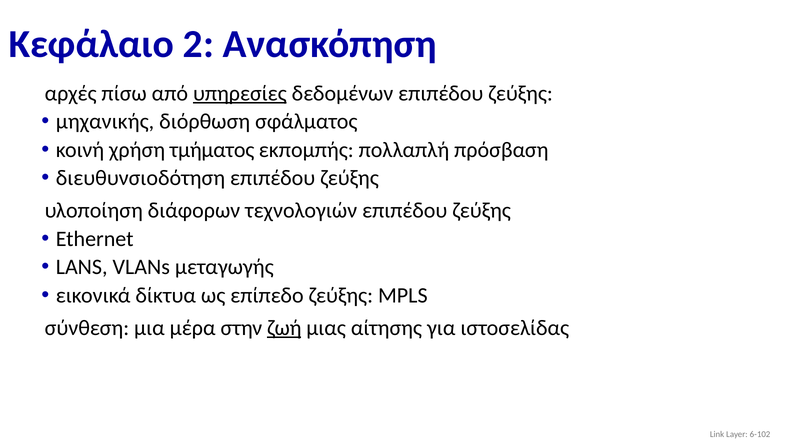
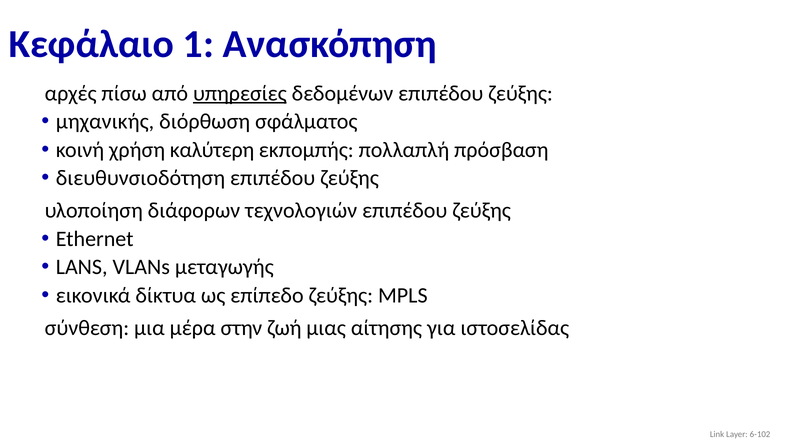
2: 2 -> 1
τμήματος: τμήματος -> καλύτερη
ζωή underline: present -> none
